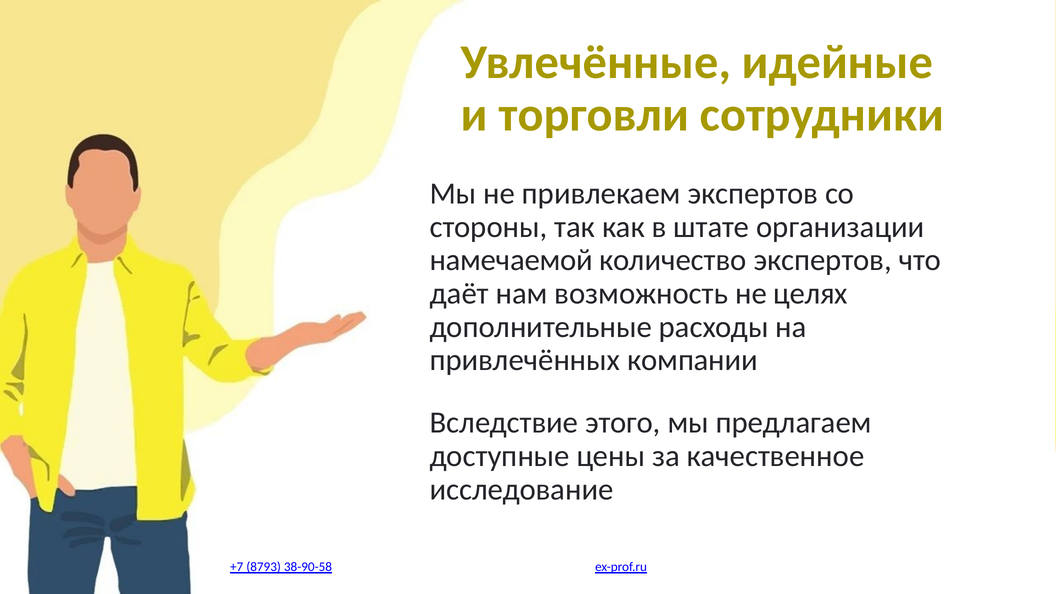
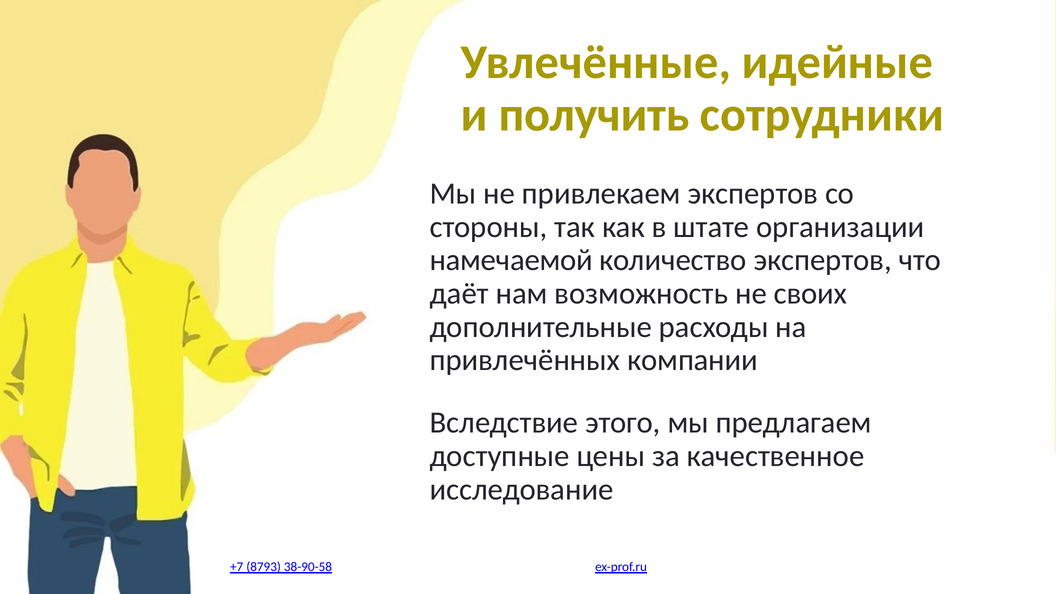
торговли: торговли -> получить
целях: целях -> своих
